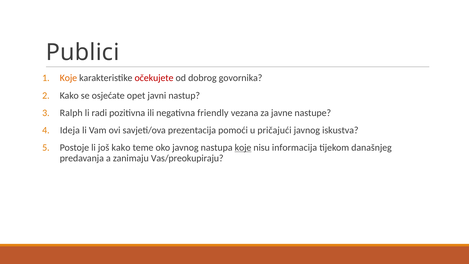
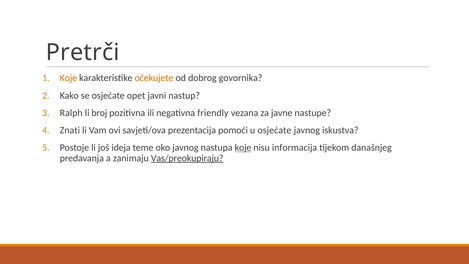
Publici: Publici -> Pretrči
očekujete colour: red -> orange
radi: radi -> broj
Ideja: Ideja -> Znati
u pričajući: pričajući -> osjećate
još kako: kako -> ideja
Vas/preokupiraju underline: none -> present
